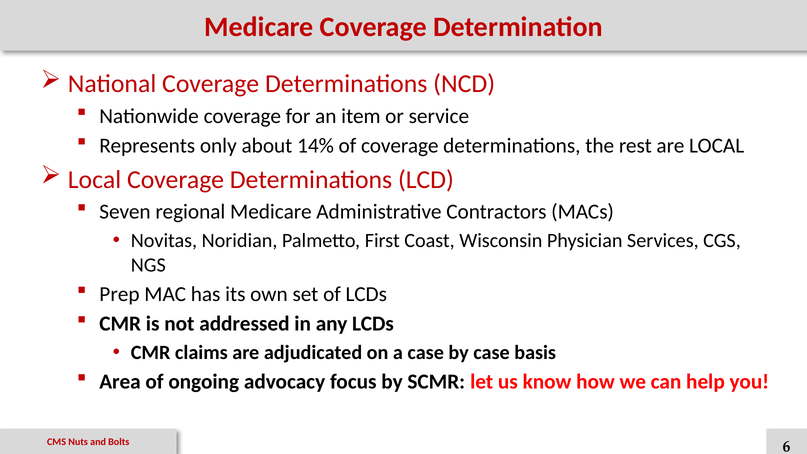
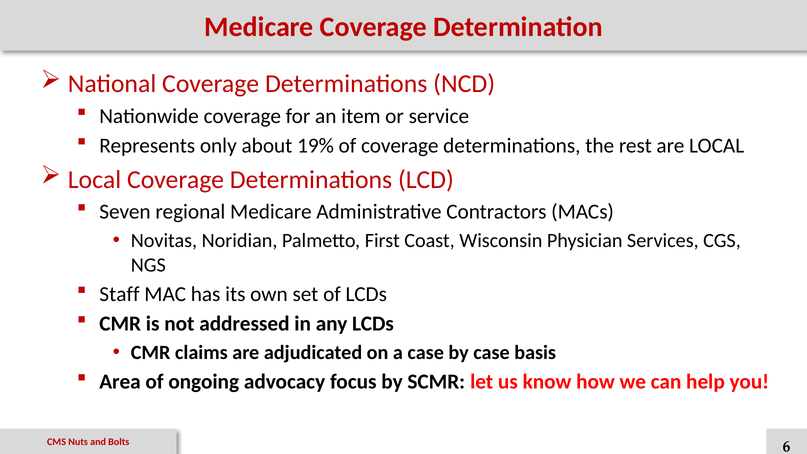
14%: 14% -> 19%
Prep: Prep -> Staff
